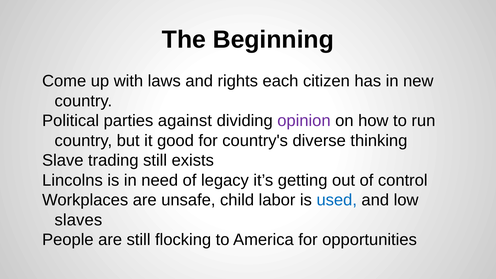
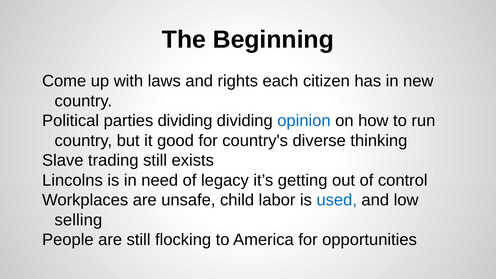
parties against: against -> dividing
opinion colour: purple -> blue
slaves: slaves -> selling
